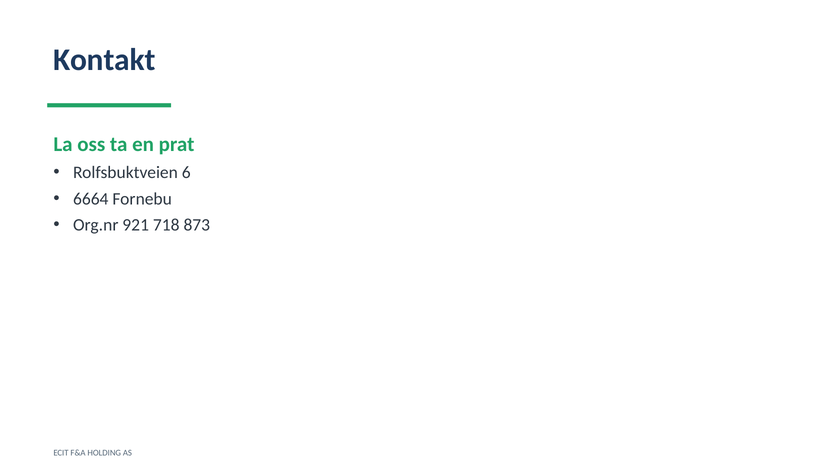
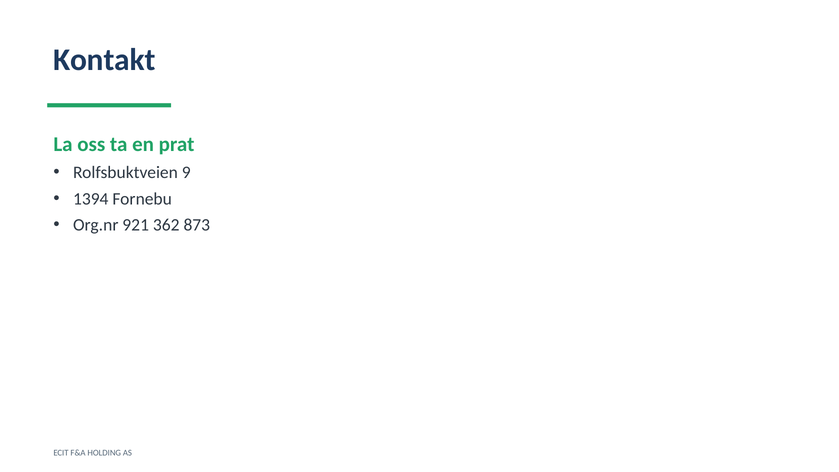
6: 6 -> 9
6664: 6664 -> 1394
718: 718 -> 362
